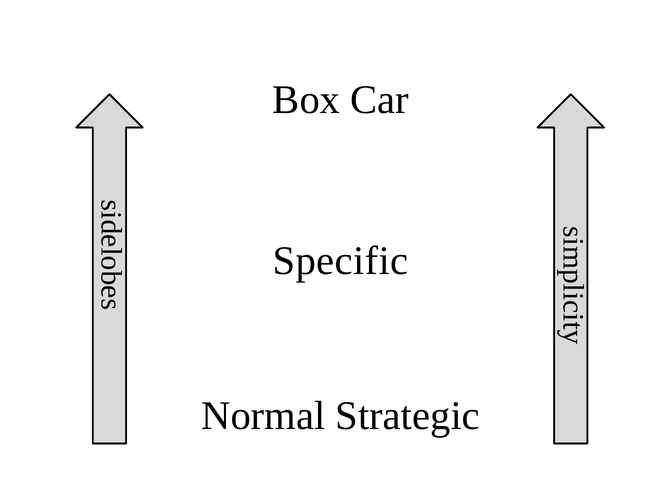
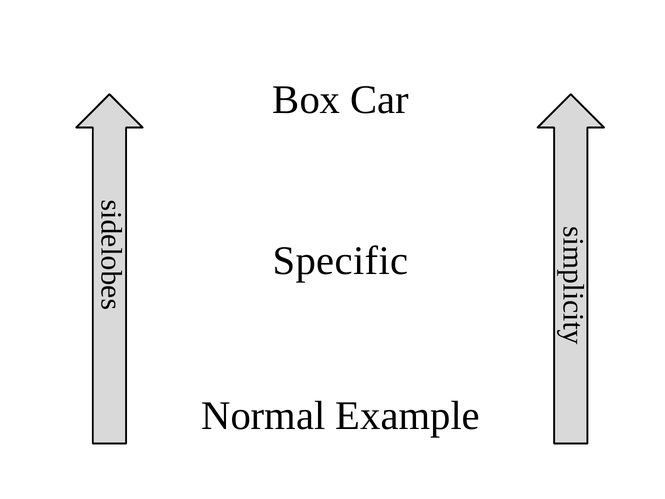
Strategic: Strategic -> Example
